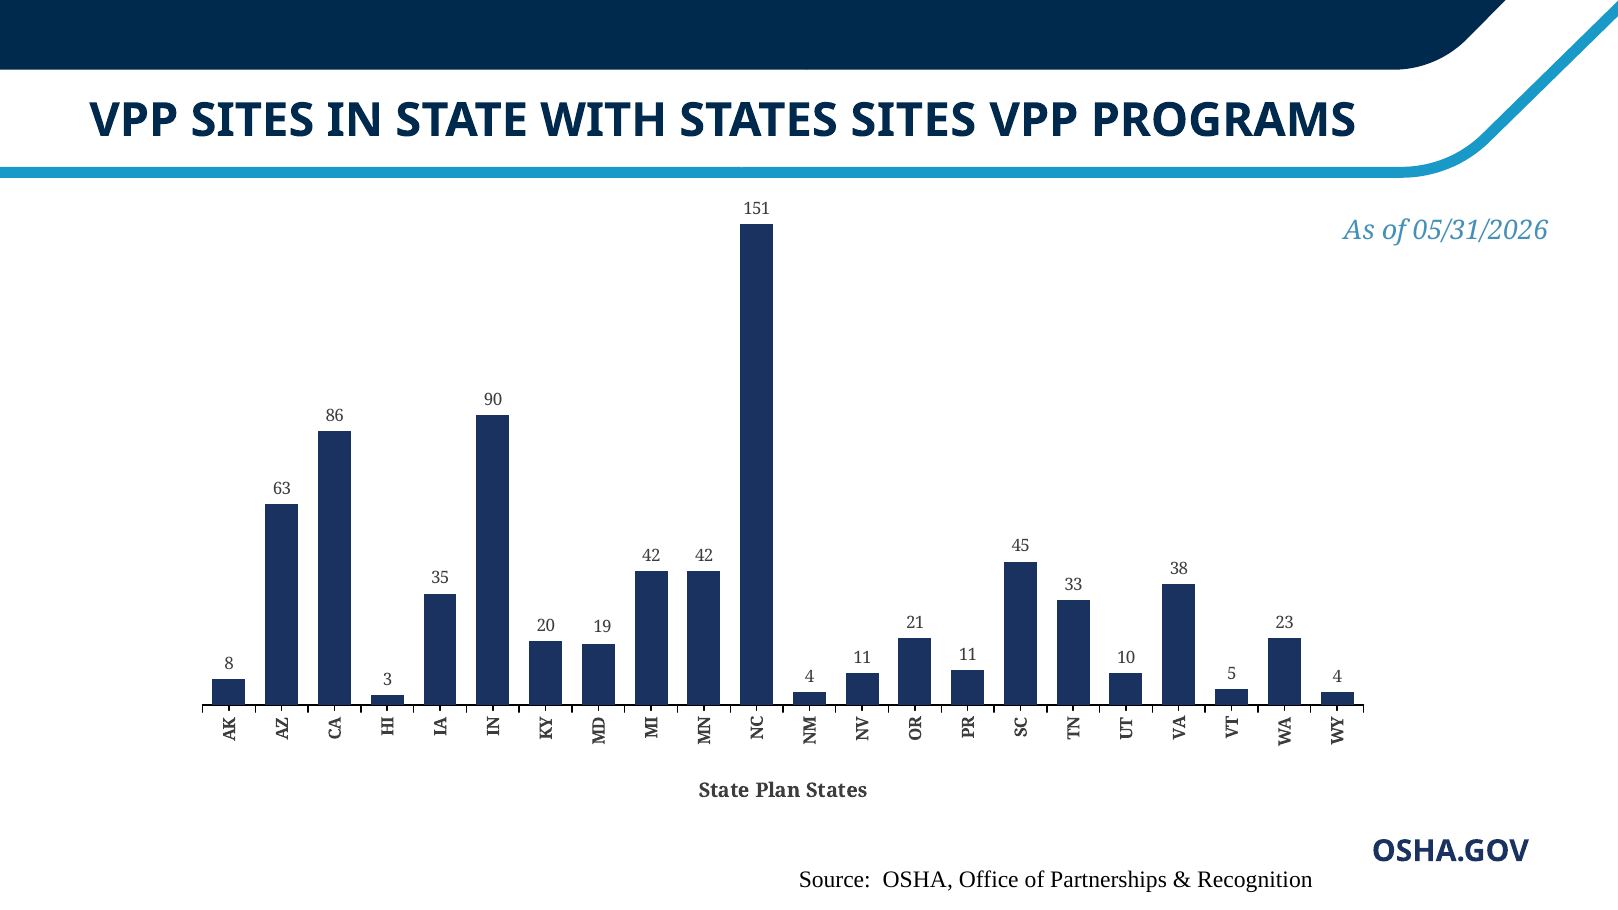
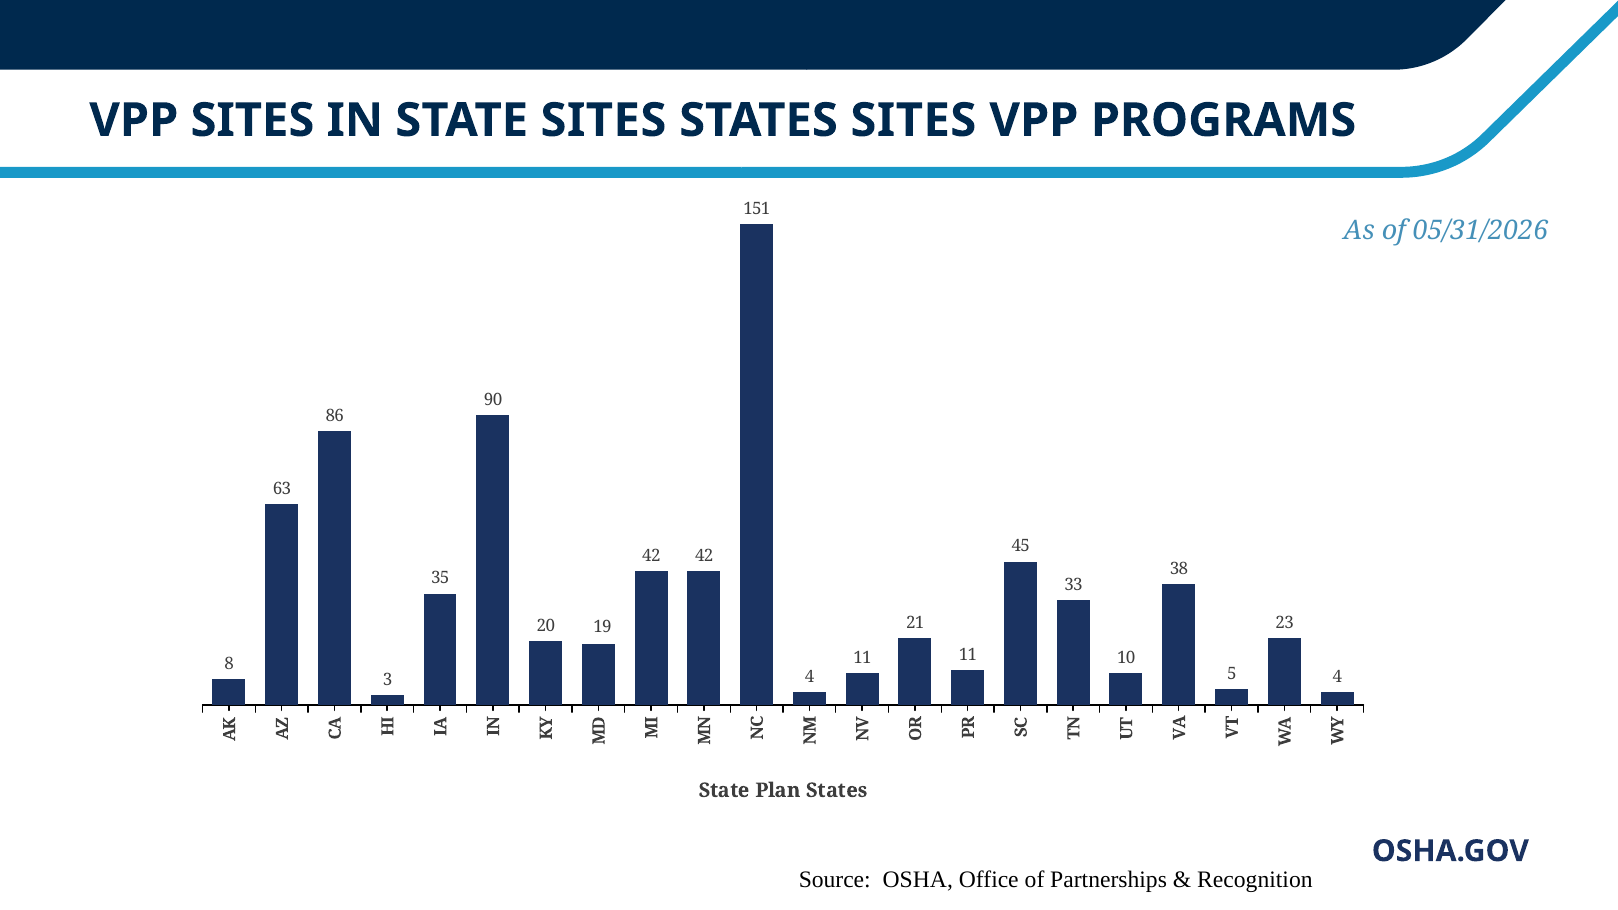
STATE WITH: WITH -> SITES
